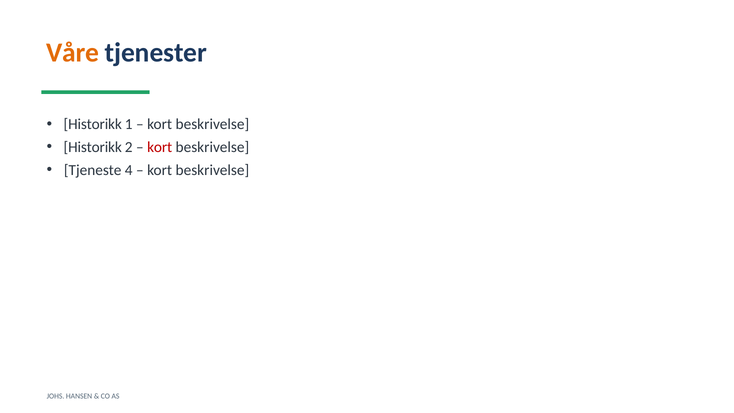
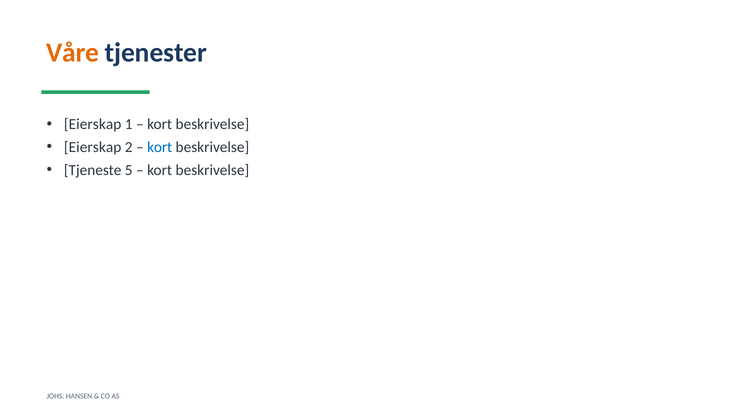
Historikk at (93, 124): Historikk -> Eierskap
Historikk at (93, 147): Historikk -> Eierskap
kort at (160, 147) colour: red -> blue
4: 4 -> 5
